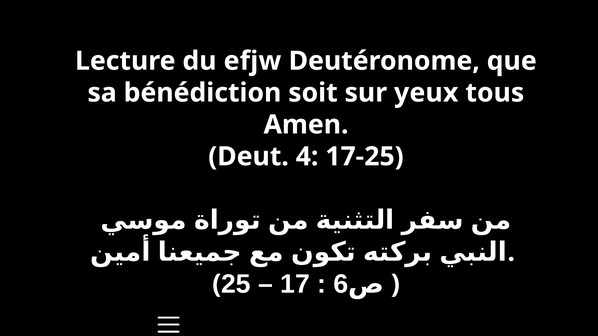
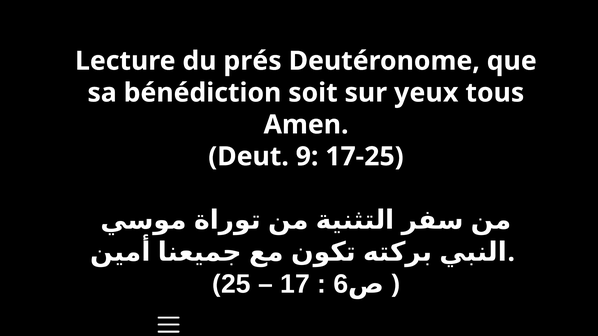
efjw: efjw -> prés
4: 4 -> 9
